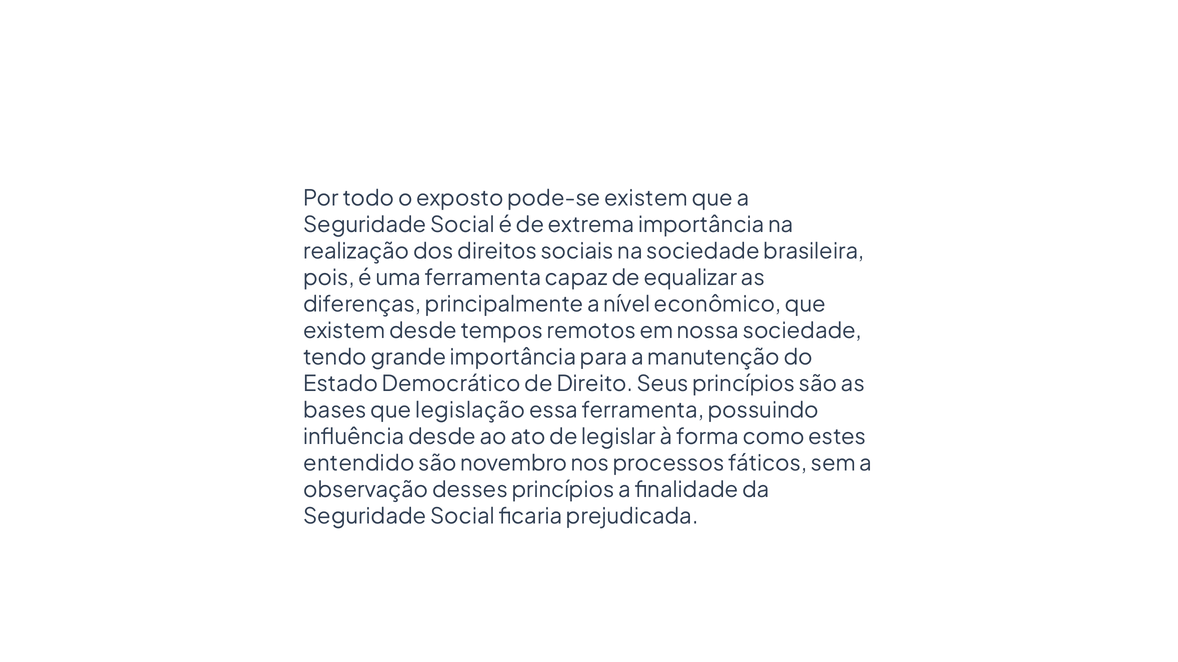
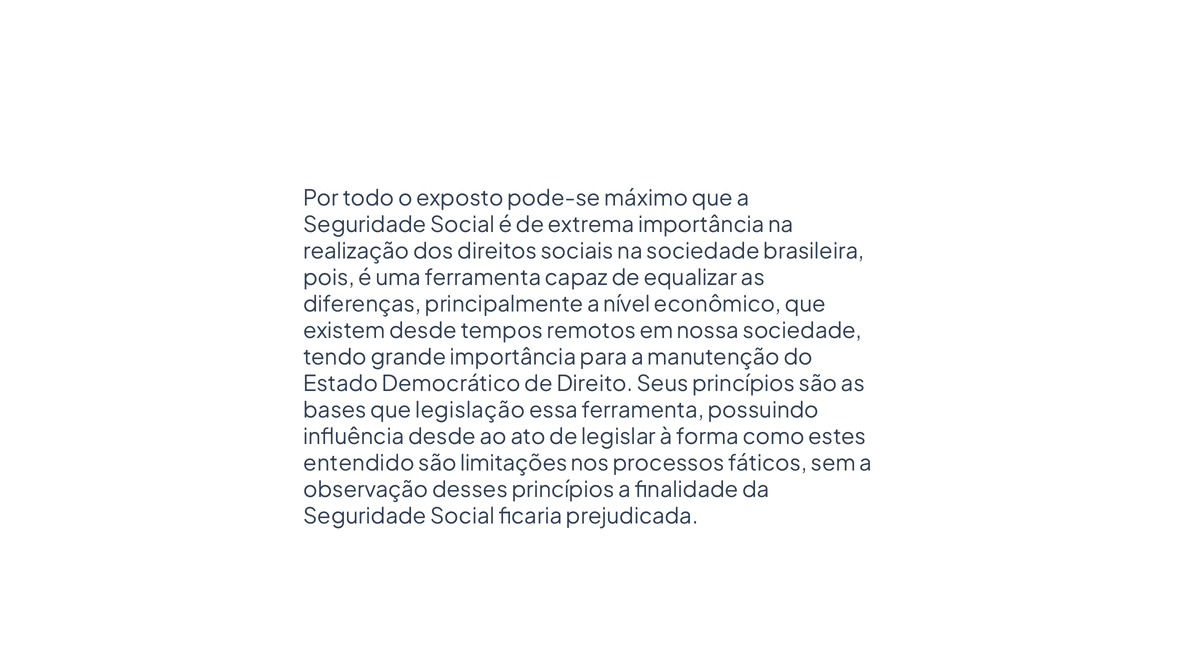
pode-se existem: existem -> máximo
novembro: novembro -> limitações
